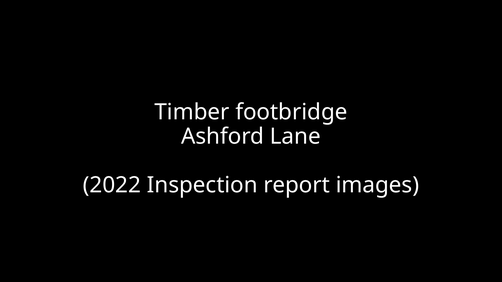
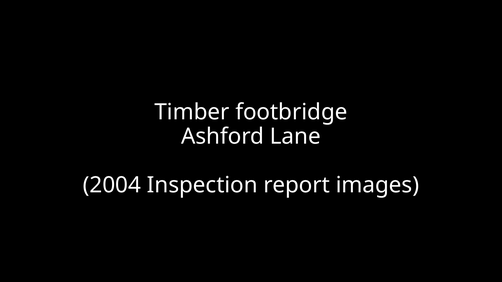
2022: 2022 -> 2004
